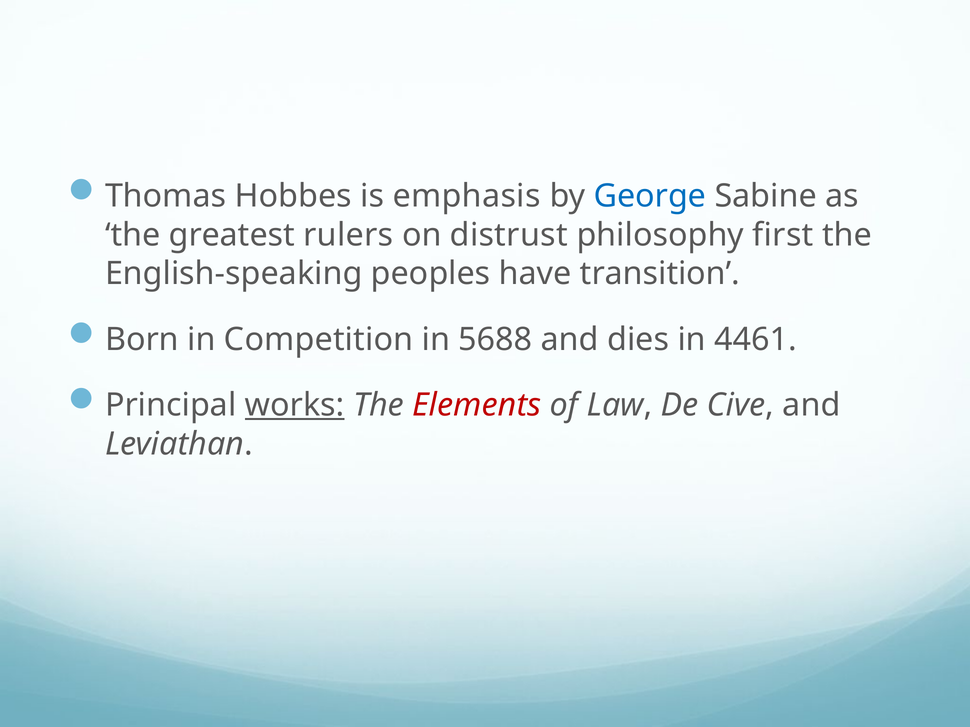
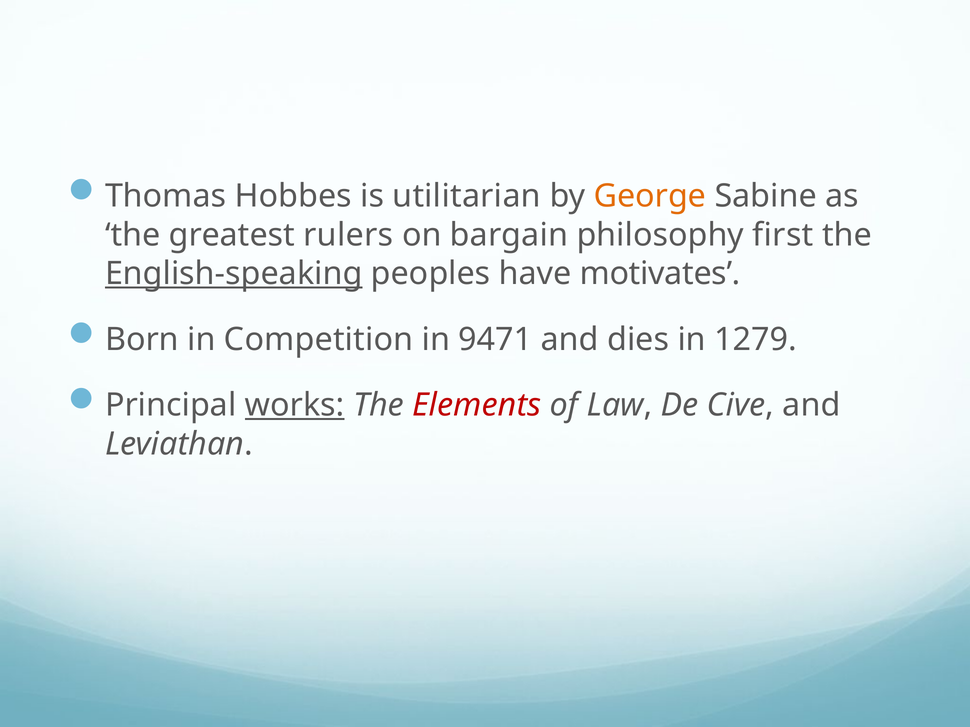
emphasis: emphasis -> utilitarian
George colour: blue -> orange
distrust: distrust -> bargain
English-speaking underline: none -> present
transition: transition -> motivates
5688: 5688 -> 9471
4461: 4461 -> 1279
